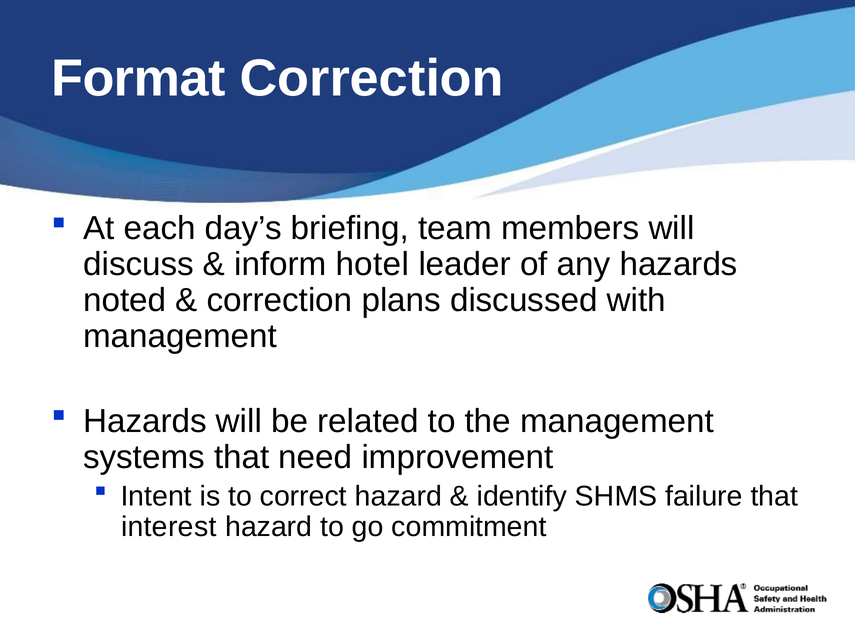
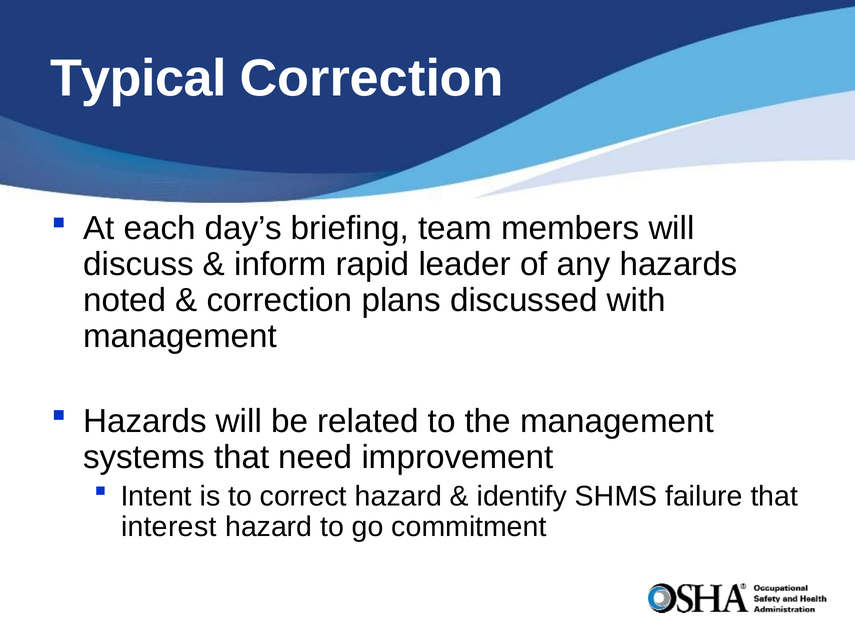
Format: Format -> Typical
hotel: hotel -> rapid
